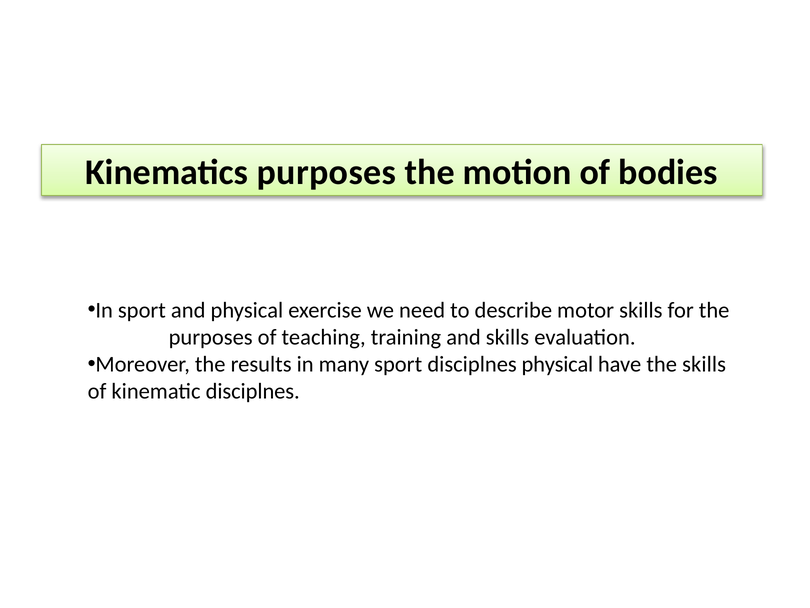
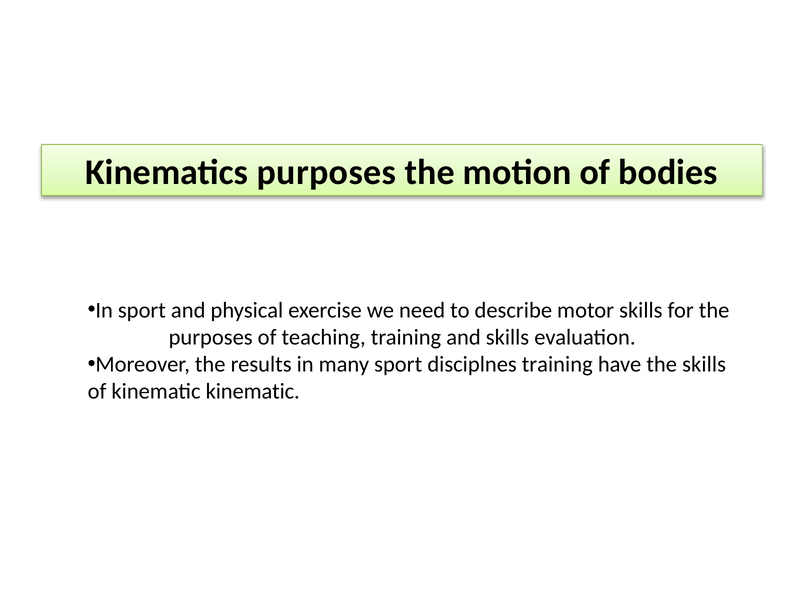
disciplnes physical: physical -> training
kinematic disciplnes: disciplnes -> kinematic
